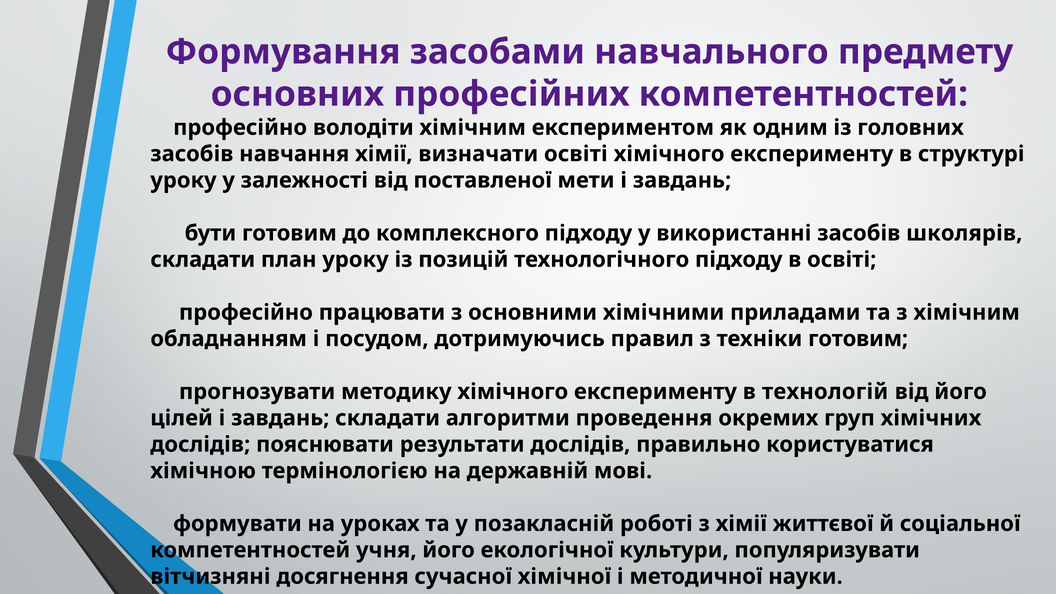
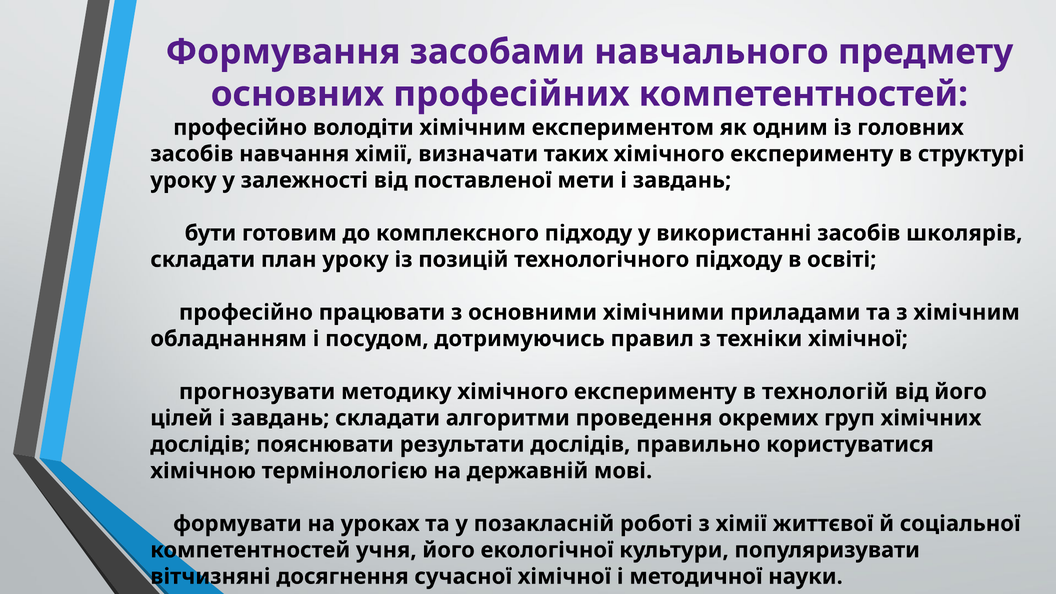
визначати освіті: освіті -> таких
техніки готовим: готовим -> хімічної
